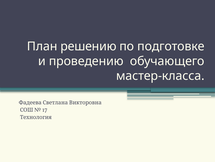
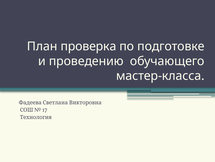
решению: решению -> проверка
